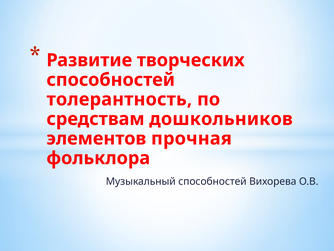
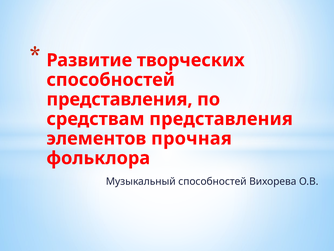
толерантность at (119, 99): толерантность -> представления
средствам дошкольников: дошкольников -> представления
